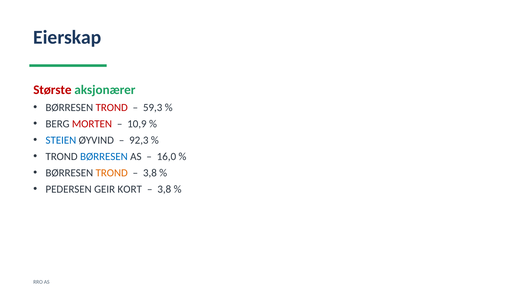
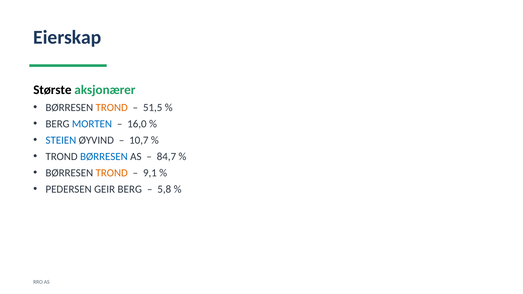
Største colour: red -> black
TROND at (112, 108) colour: red -> orange
59,3: 59,3 -> 51,5
MORTEN colour: red -> blue
10,9: 10,9 -> 16,0
92,3: 92,3 -> 10,7
16,0: 16,0 -> 84,7
3,8 at (150, 173): 3,8 -> 9,1
GEIR KORT: KORT -> BERG
3,8 at (164, 189): 3,8 -> 5,8
